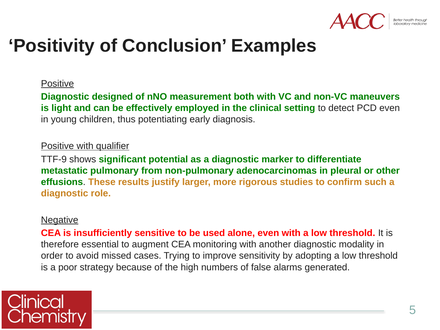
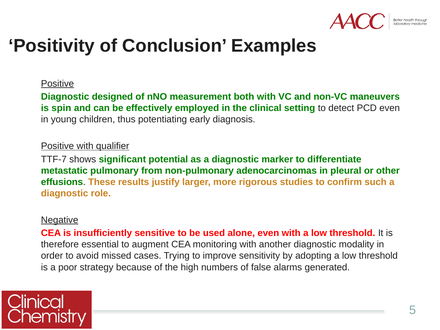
light: light -> spin
TTF-9: TTF-9 -> TTF-7
